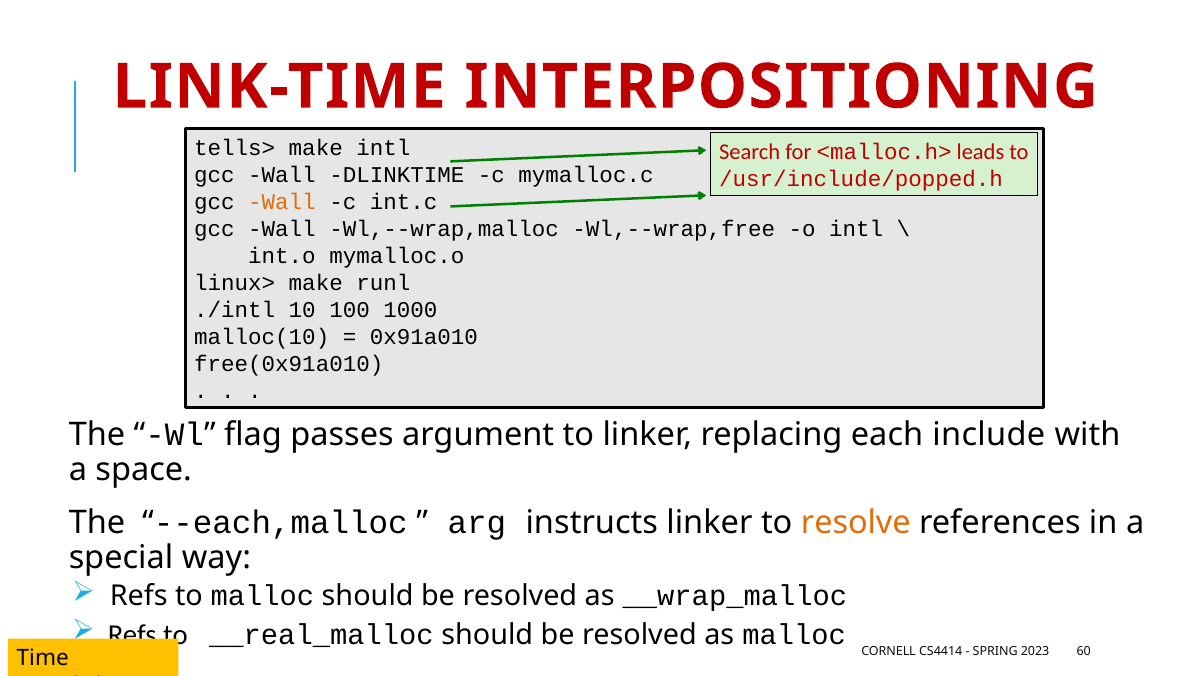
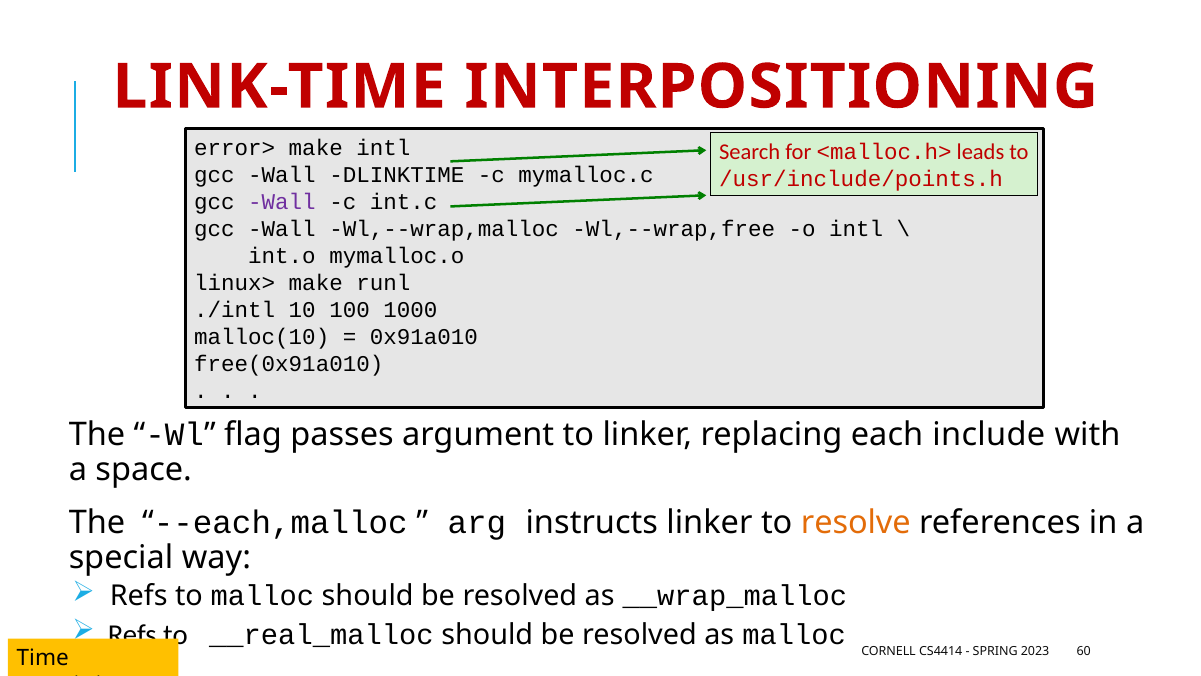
tells>: tells> -> error>
/usr/include/popped.h: /usr/include/popped.h -> /usr/include/points.h
Wall at (282, 202) colour: orange -> purple
